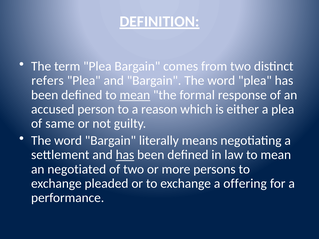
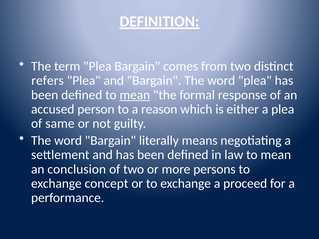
has at (125, 155) underline: present -> none
negotiated: negotiated -> conclusion
pleaded: pleaded -> concept
offering: offering -> proceed
